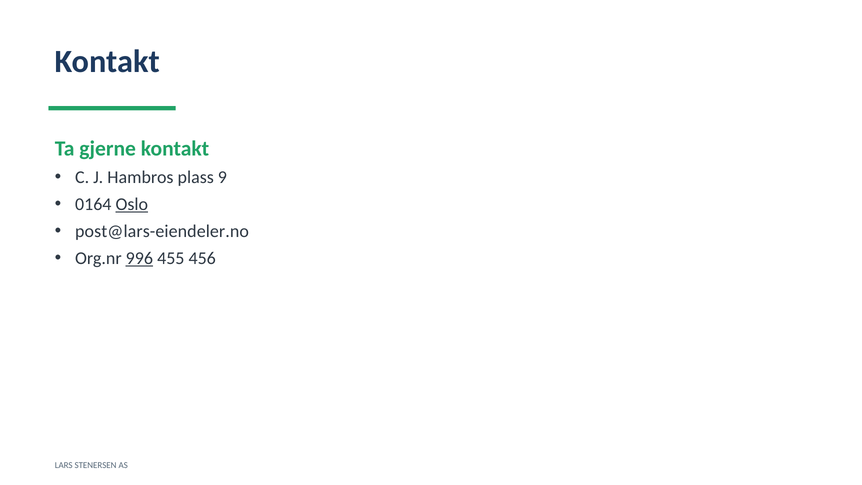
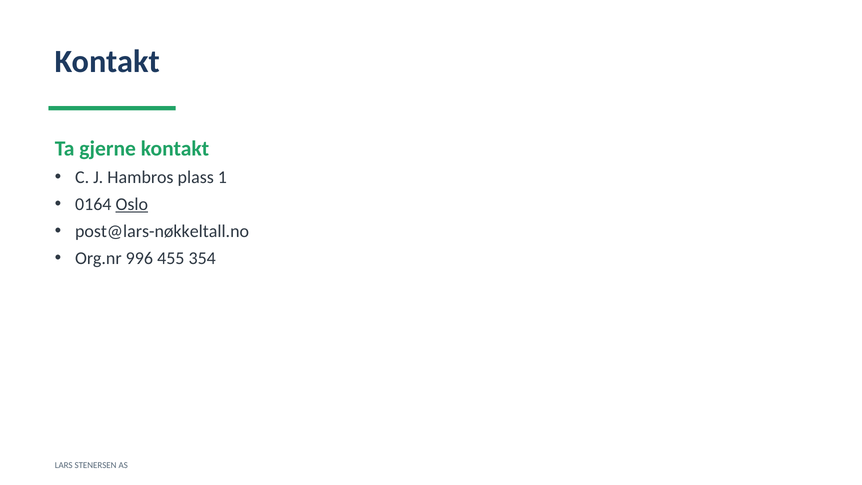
9: 9 -> 1
post@lars-eiendeler.no: post@lars-eiendeler.no -> post@lars-nøkkeltall.no
996 underline: present -> none
456: 456 -> 354
